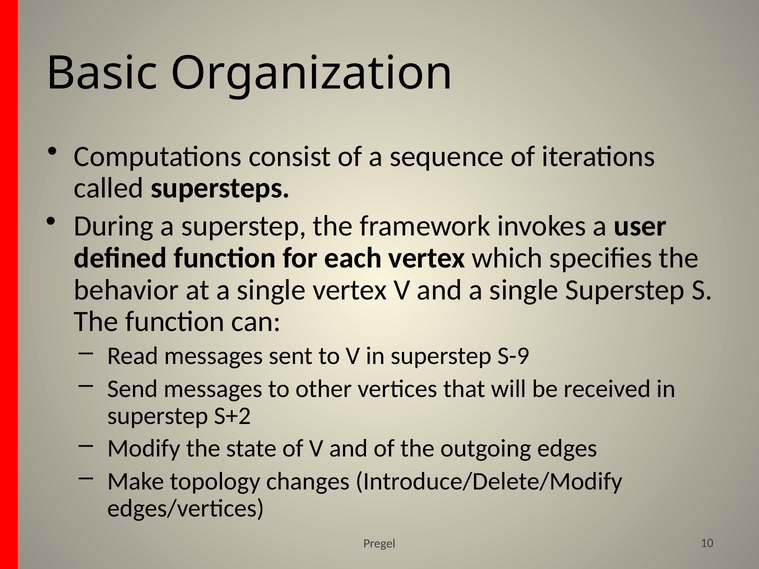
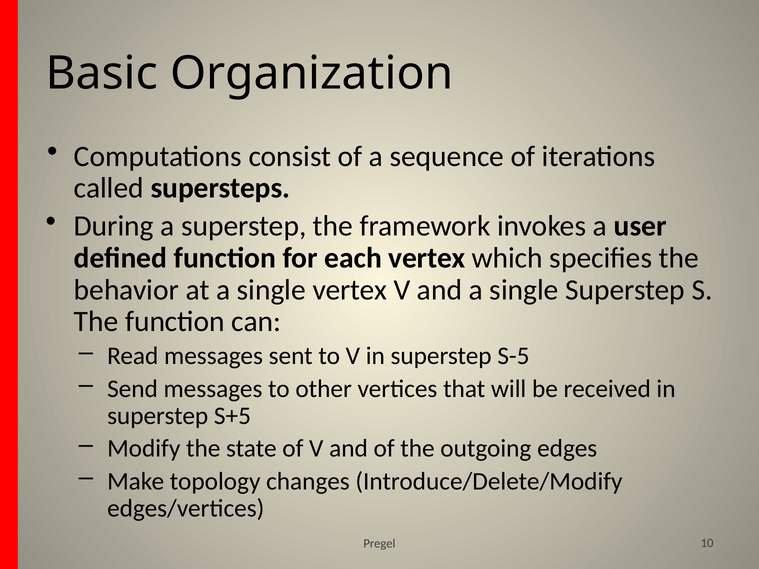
S-9: S-9 -> S-5
S+2: S+2 -> S+5
